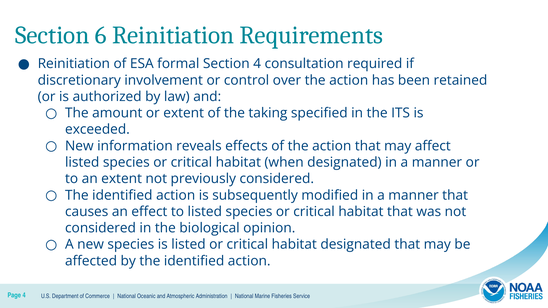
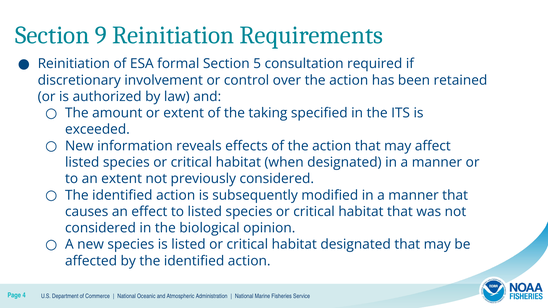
6: 6 -> 9
Section 4: 4 -> 5
